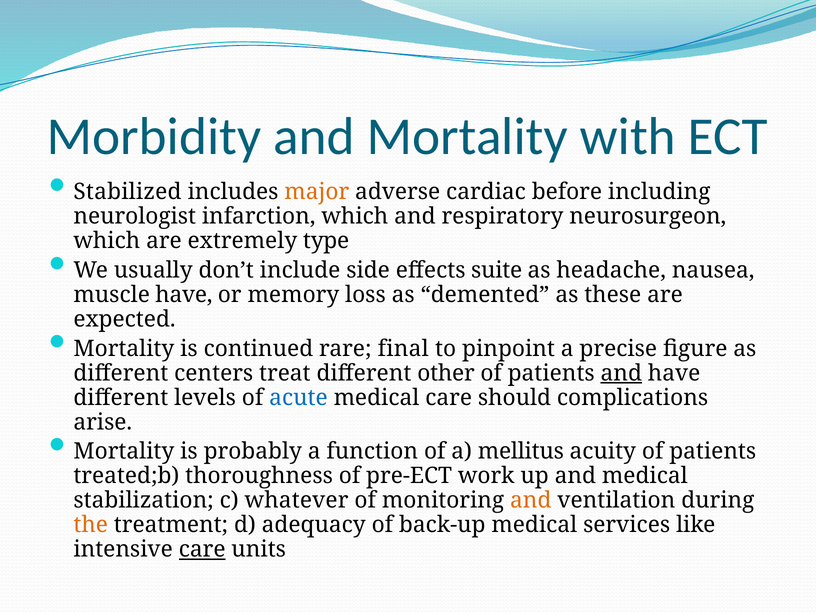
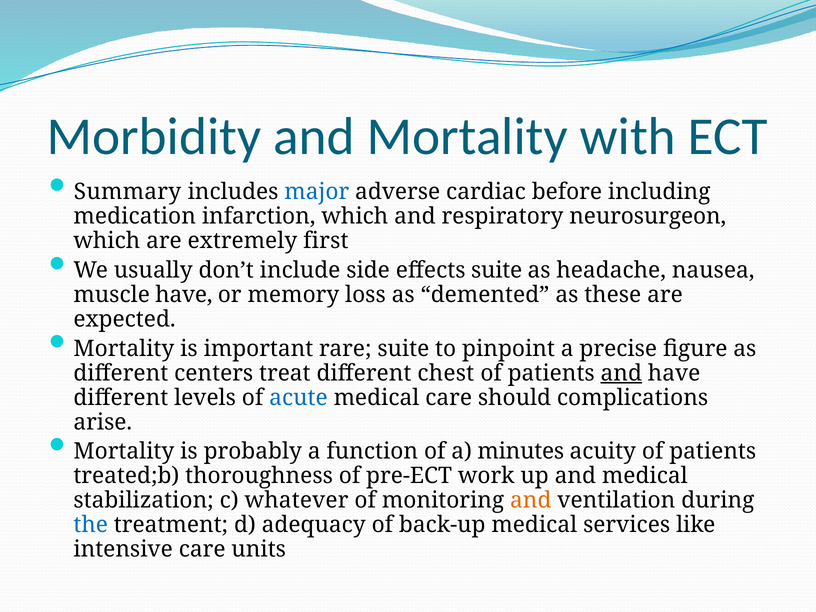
Stabilized: Stabilized -> Summary
major colour: orange -> blue
neurologist: neurologist -> medication
type: type -> first
continued: continued -> important
rare final: final -> suite
other: other -> chest
mellitus: mellitus -> minutes
the colour: orange -> blue
care at (202, 549) underline: present -> none
